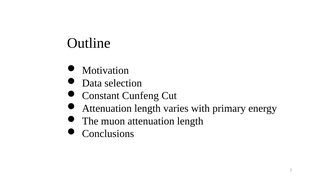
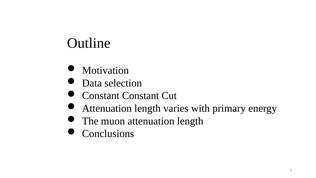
Constant Cunfeng: Cunfeng -> Constant
